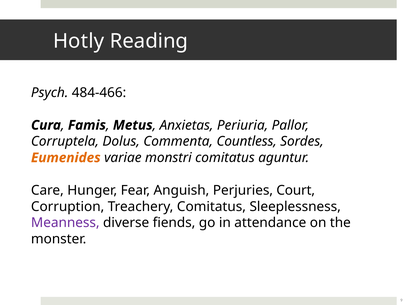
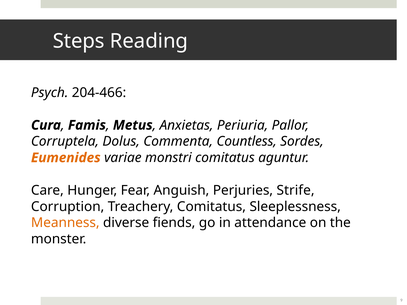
Hotly: Hotly -> Steps
484-466: 484-466 -> 204-466
Court: Court -> Strife
Meanness colour: purple -> orange
